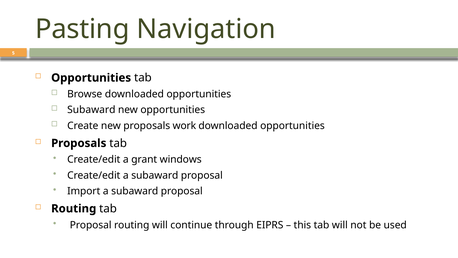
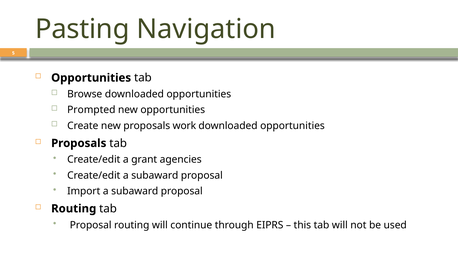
Subaward at (91, 110): Subaward -> Prompted
windows: windows -> agencies
